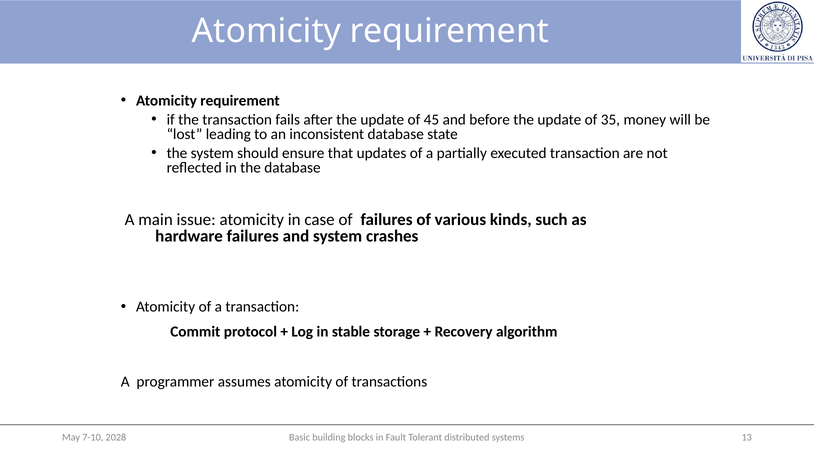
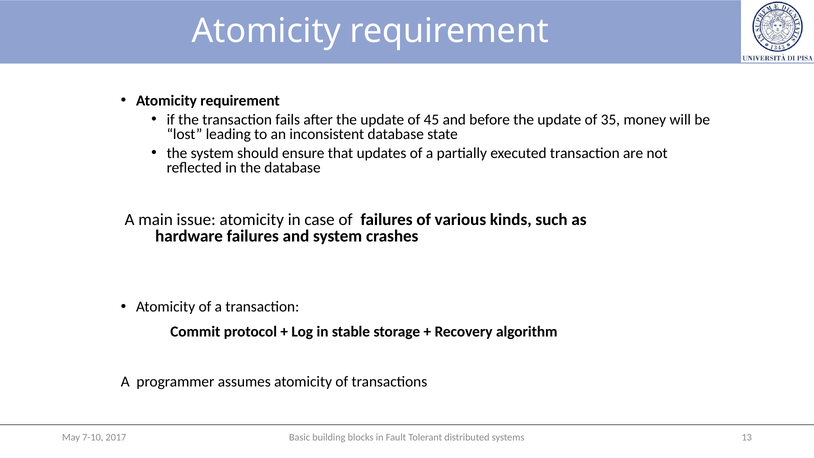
2028: 2028 -> 2017
